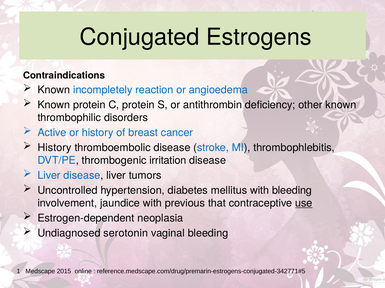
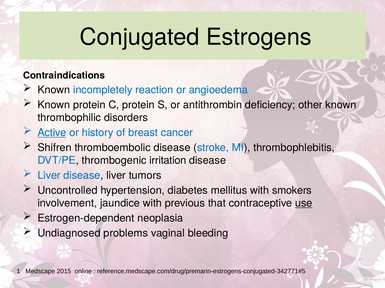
Active underline: none -> present
History at (55, 148): History -> Shifren
with bleeding: bleeding -> smokers
serotonin: serotonin -> problems
